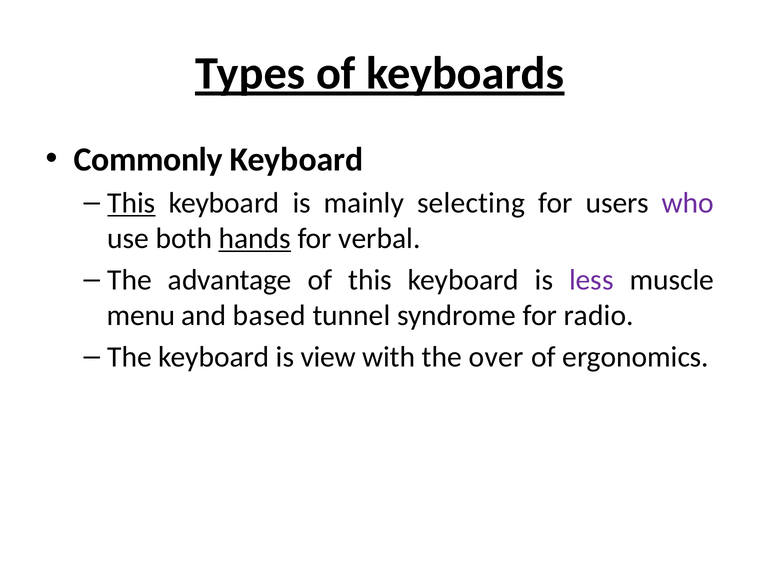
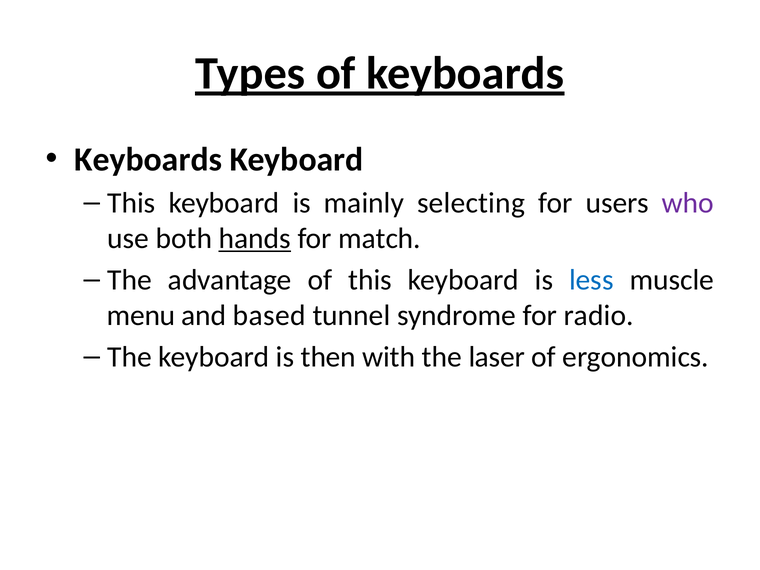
Commonly at (148, 159): Commonly -> Keyboards
This at (131, 203) underline: present -> none
verbal: verbal -> match
less colour: purple -> blue
view: view -> then
over: over -> laser
